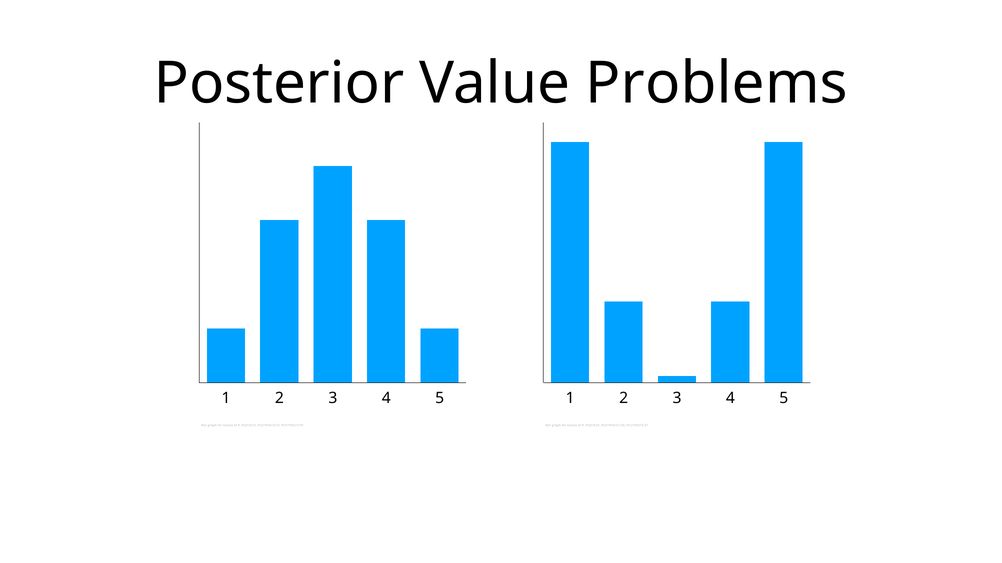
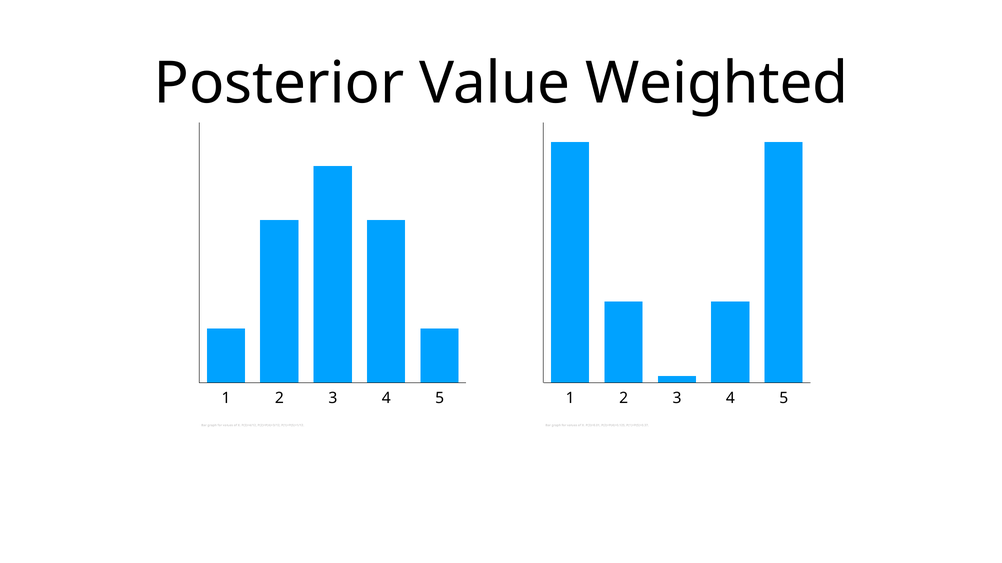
Problems: Problems -> Weighted
